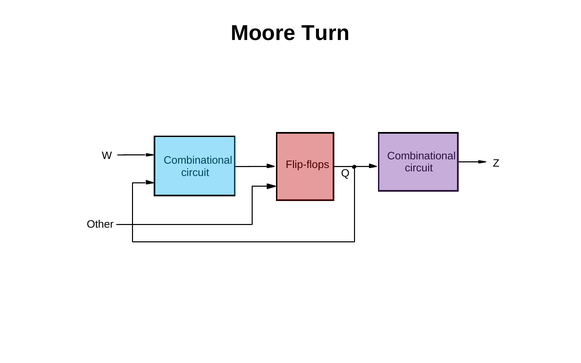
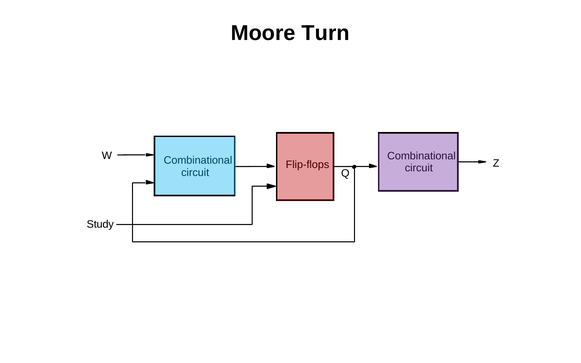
Other: Other -> Study
